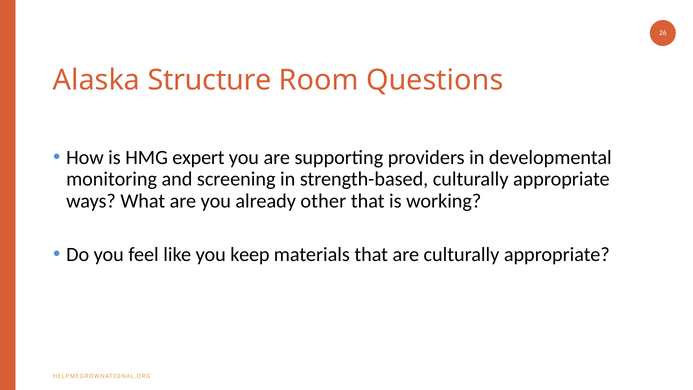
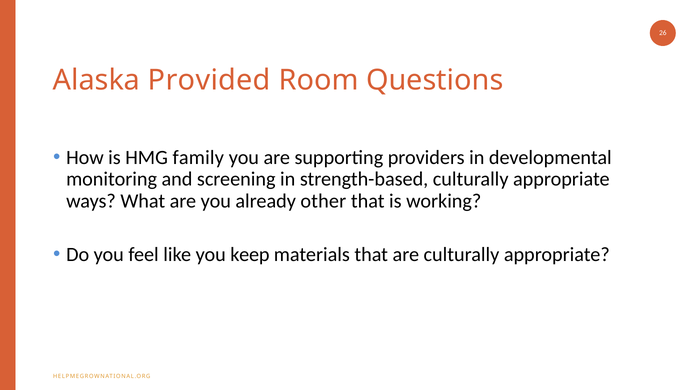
Structure: Structure -> Provided
expert: expert -> family
